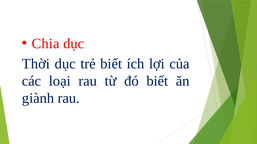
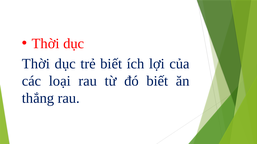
Chia at (46, 44): Chia -> Thời
giành: giành -> thắng
